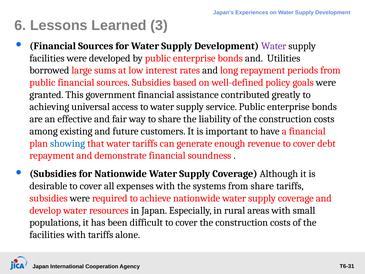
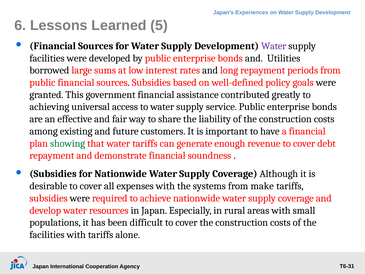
3: 3 -> 5
showing colour: blue -> green
from share: share -> make
